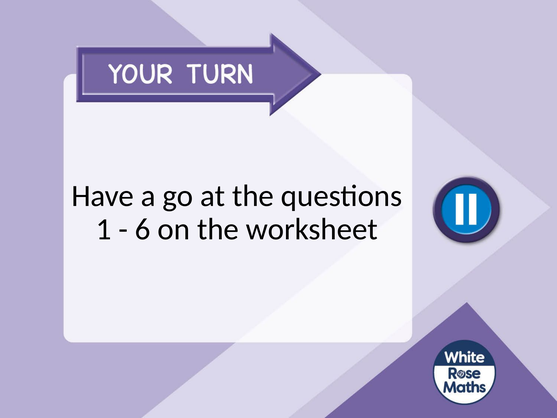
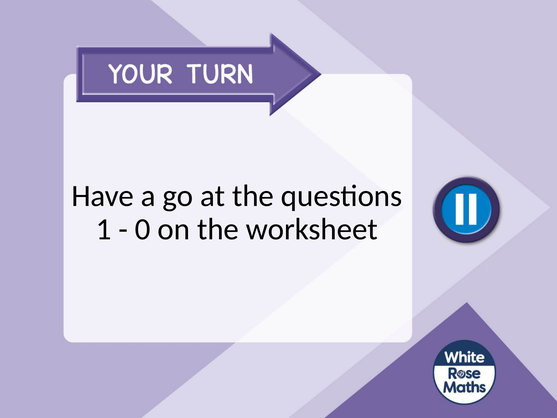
6: 6 -> 0
